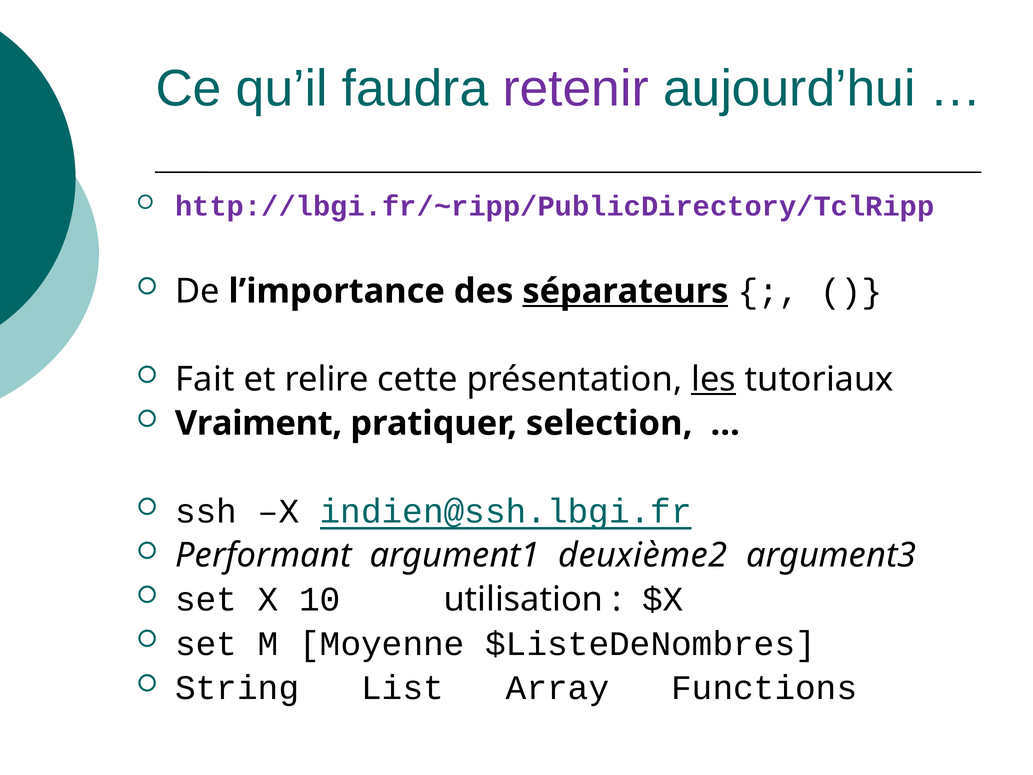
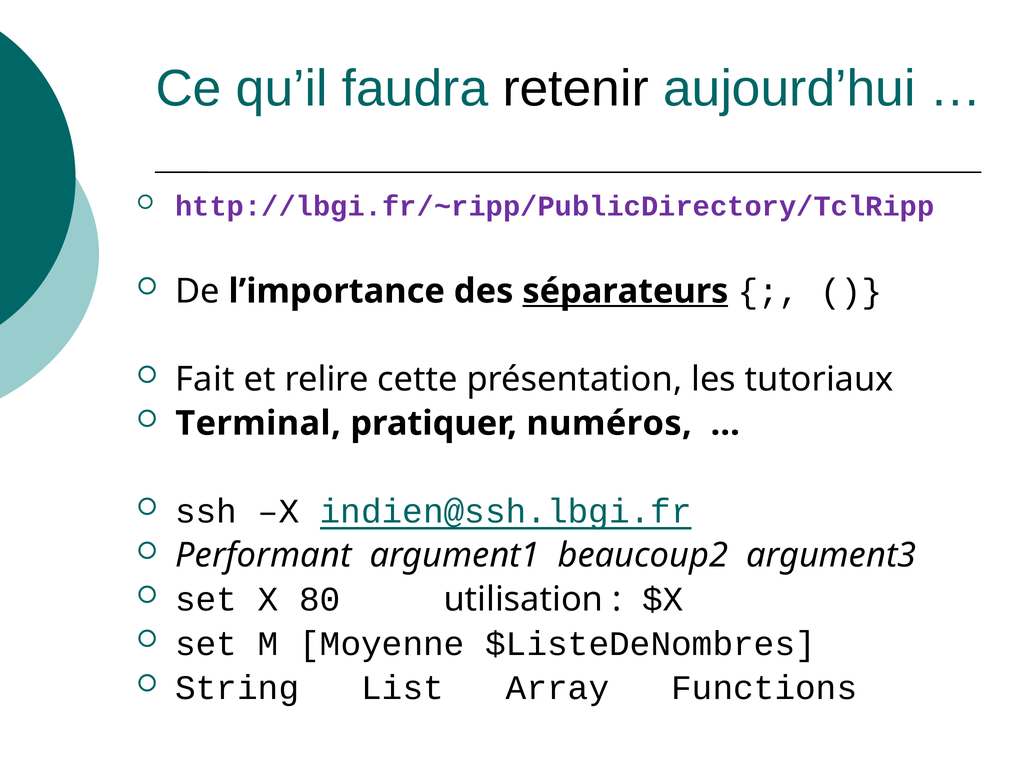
retenir colour: purple -> black
les underline: present -> none
Vraiment: Vraiment -> Terminal
selection: selection -> numéros
deuxième2: deuxième2 -> beaucoup2
10: 10 -> 80
